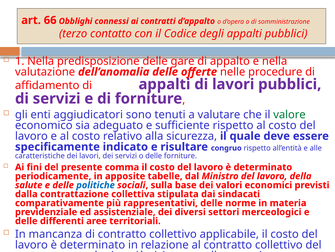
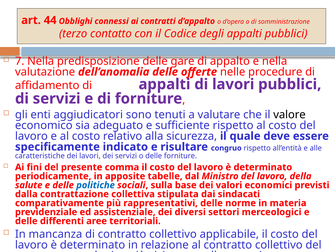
66: 66 -> 44
1 at (20, 61): 1 -> 7
valore colour: green -> black
